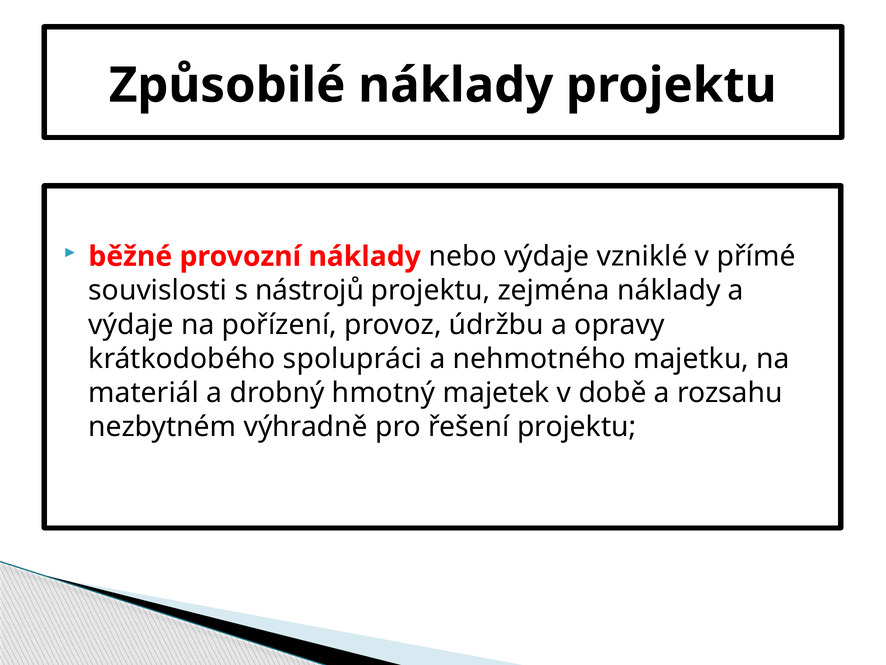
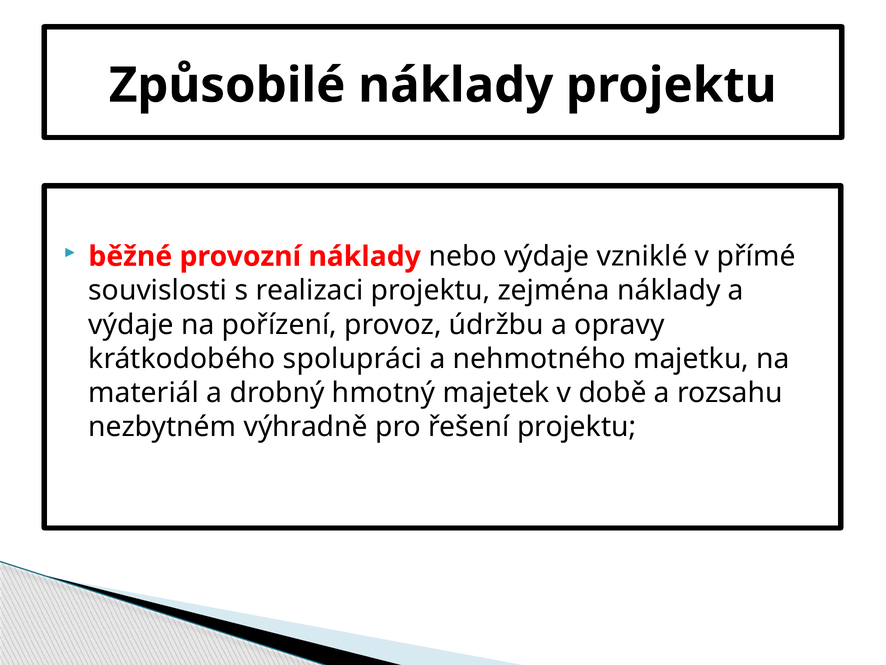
nástrojů: nástrojů -> realizaci
